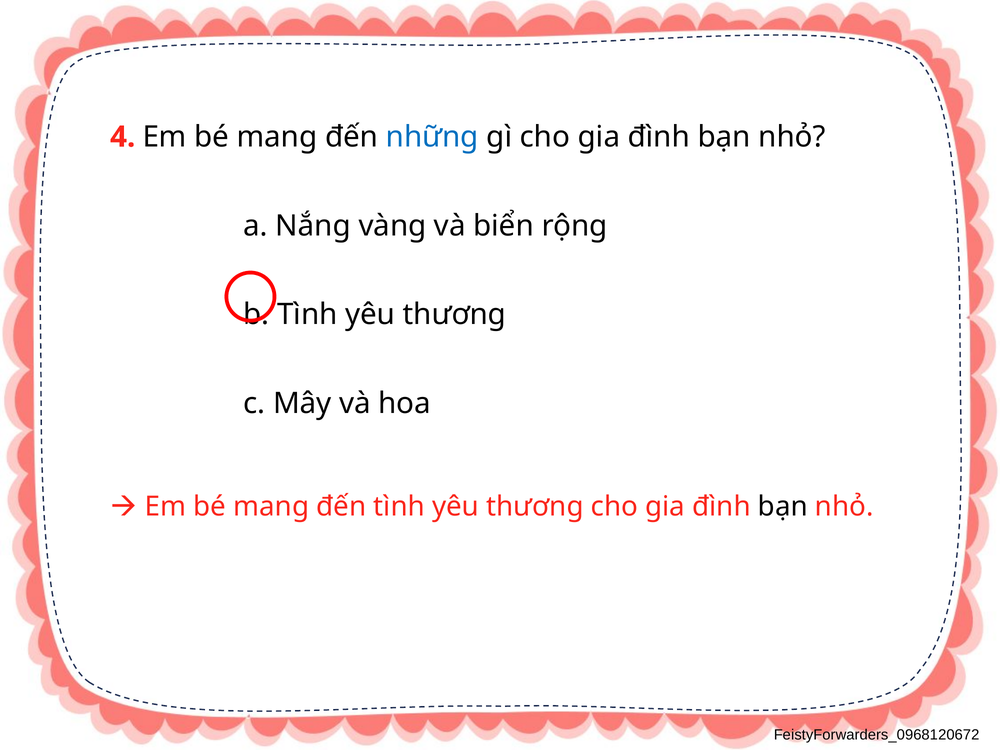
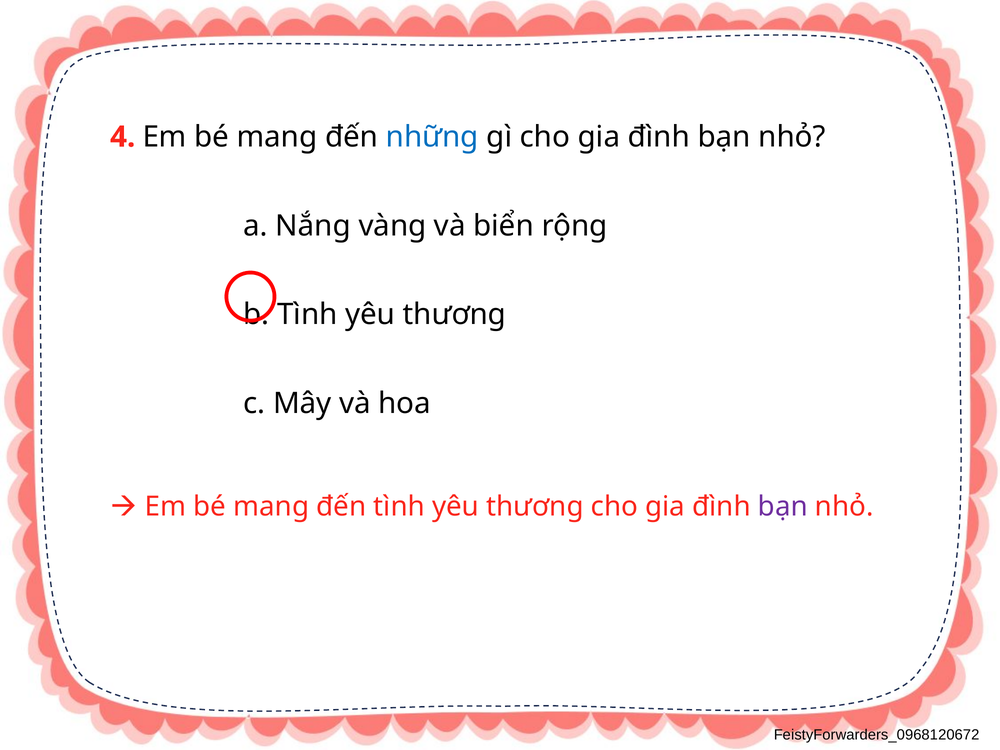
bạn at (783, 507) colour: black -> purple
